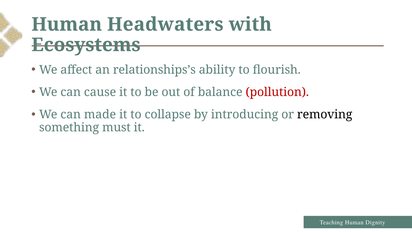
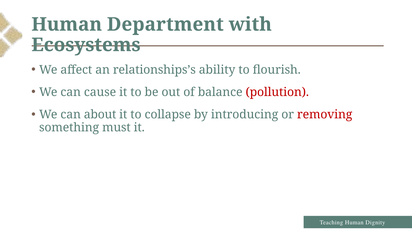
Headwaters: Headwaters -> Department
made: made -> about
removing colour: black -> red
